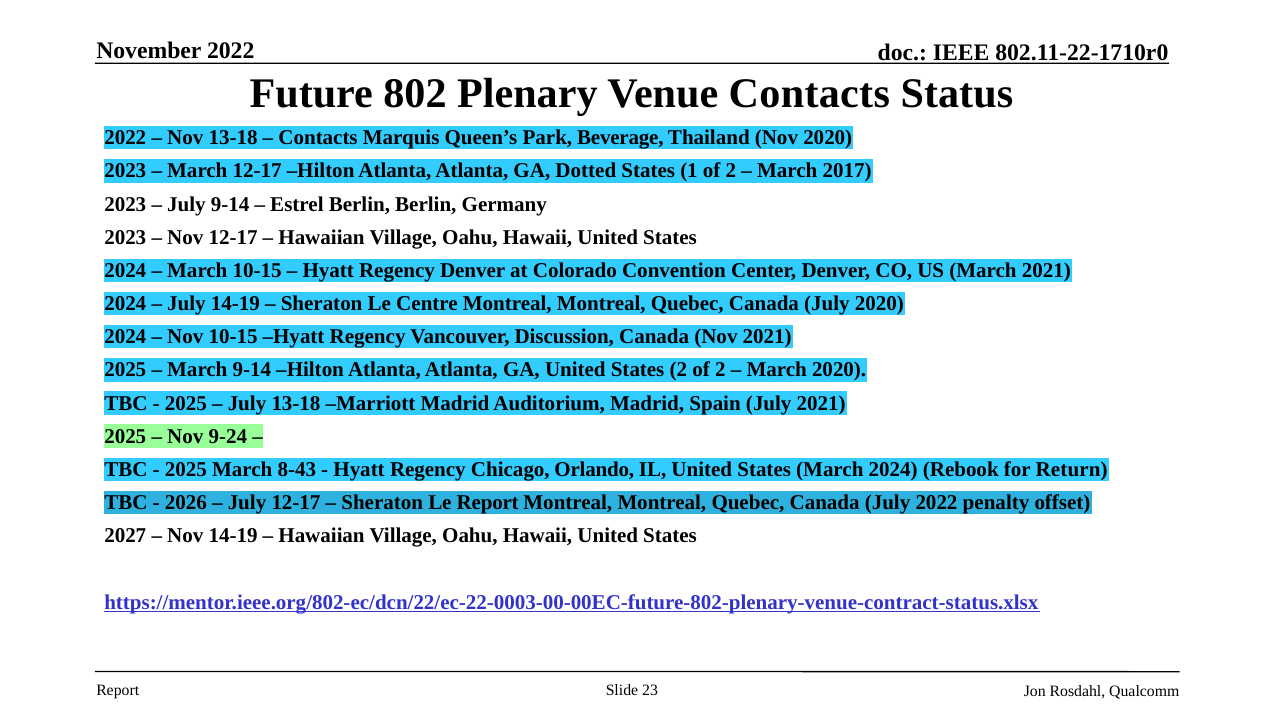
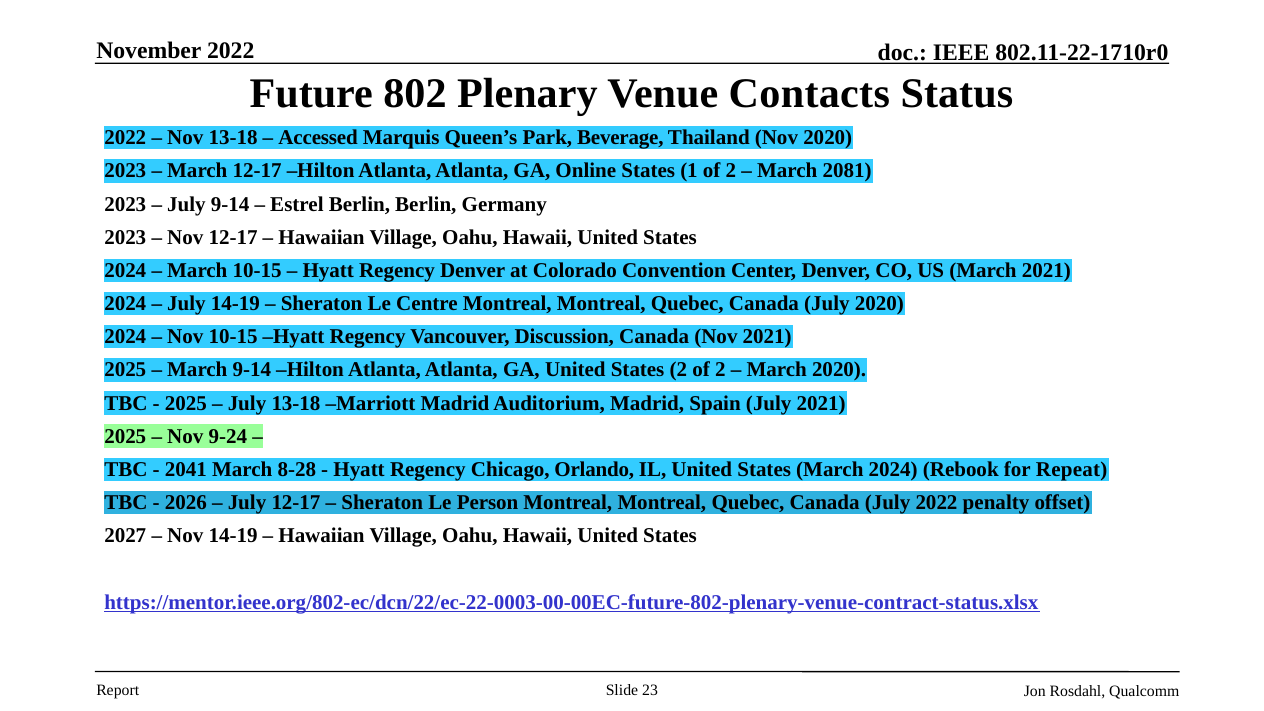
Contacts at (318, 138): Contacts -> Accessed
Dotted: Dotted -> Online
2017: 2017 -> 2081
2025 at (186, 470): 2025 -> 2041
8-43: 8-43 -> 8-28
Return: Return -> Repeat
Le Report: Report -> Person
